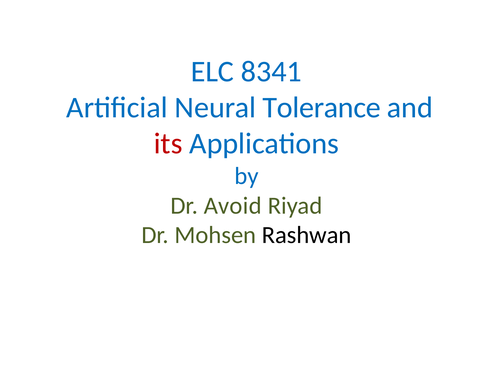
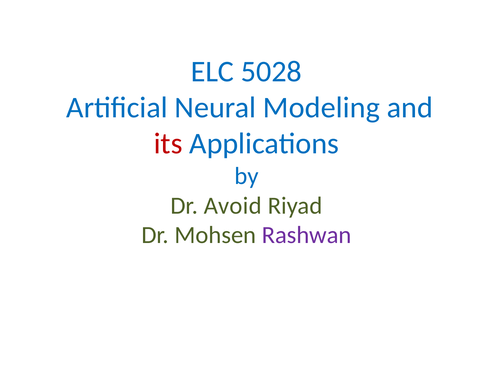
8341: 8341 -> 5028
Tolerance: Tolerance -> Modeling
Rashwan colour: black -> purple
